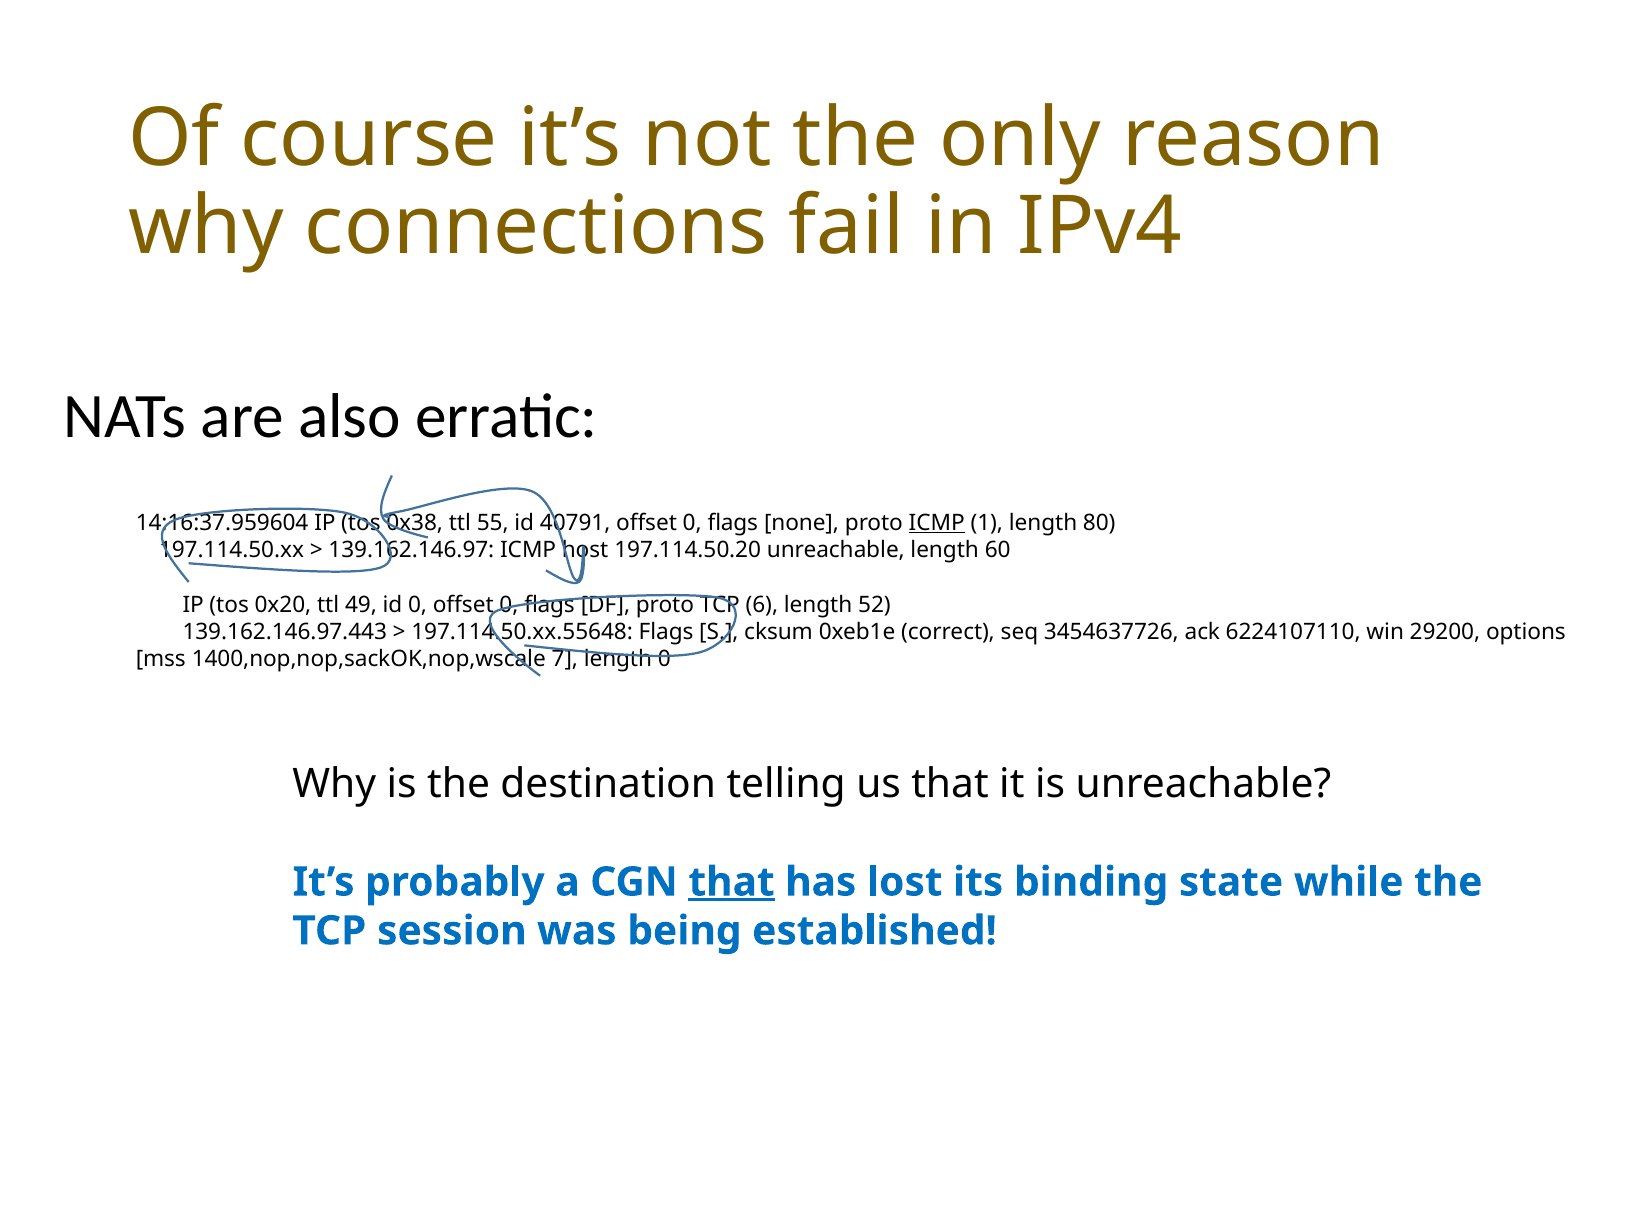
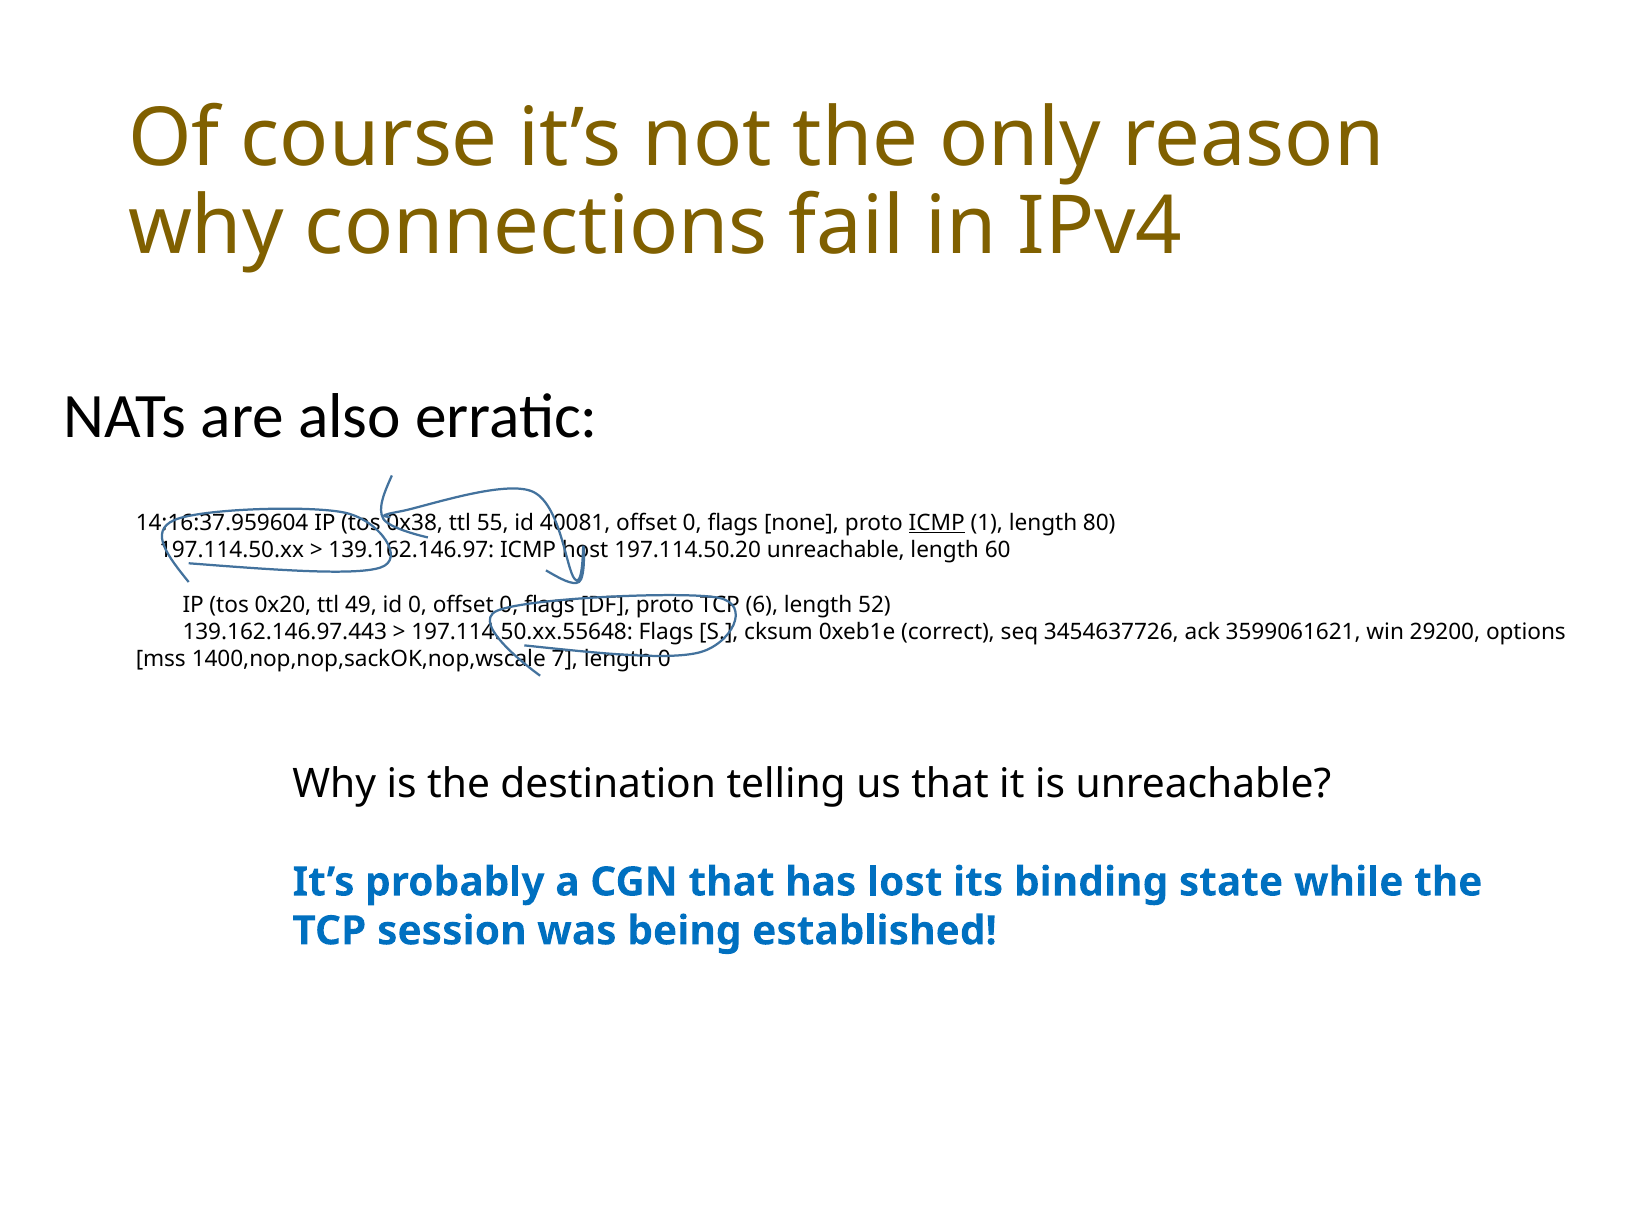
40791: 40791 -> 40081
6224107110: 6224107110 -> 3599061621
that at (732, 882) underline: present -> none
